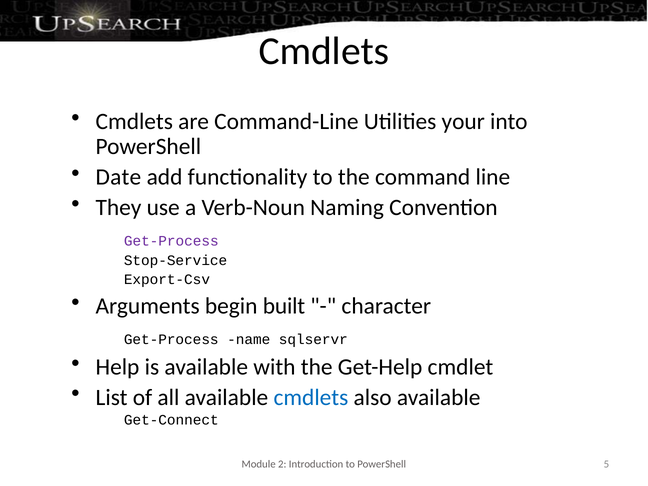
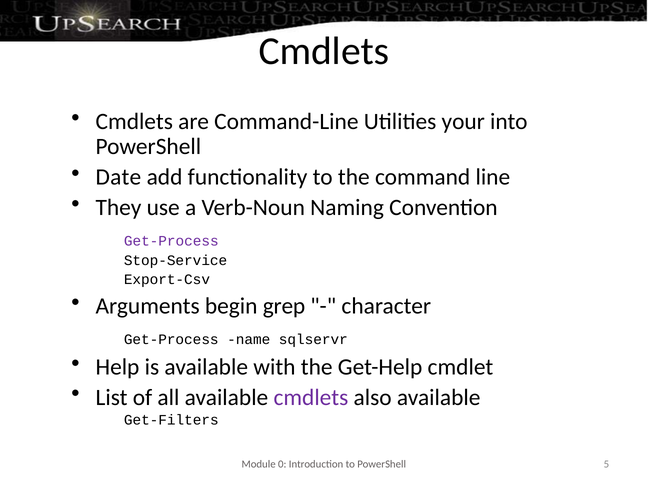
built: built -> grep
cmdlets at (311, 397) colour: blue -> purple
Get-Connect: Get-Connect -> Get-Filters
2: 2 -> 0
